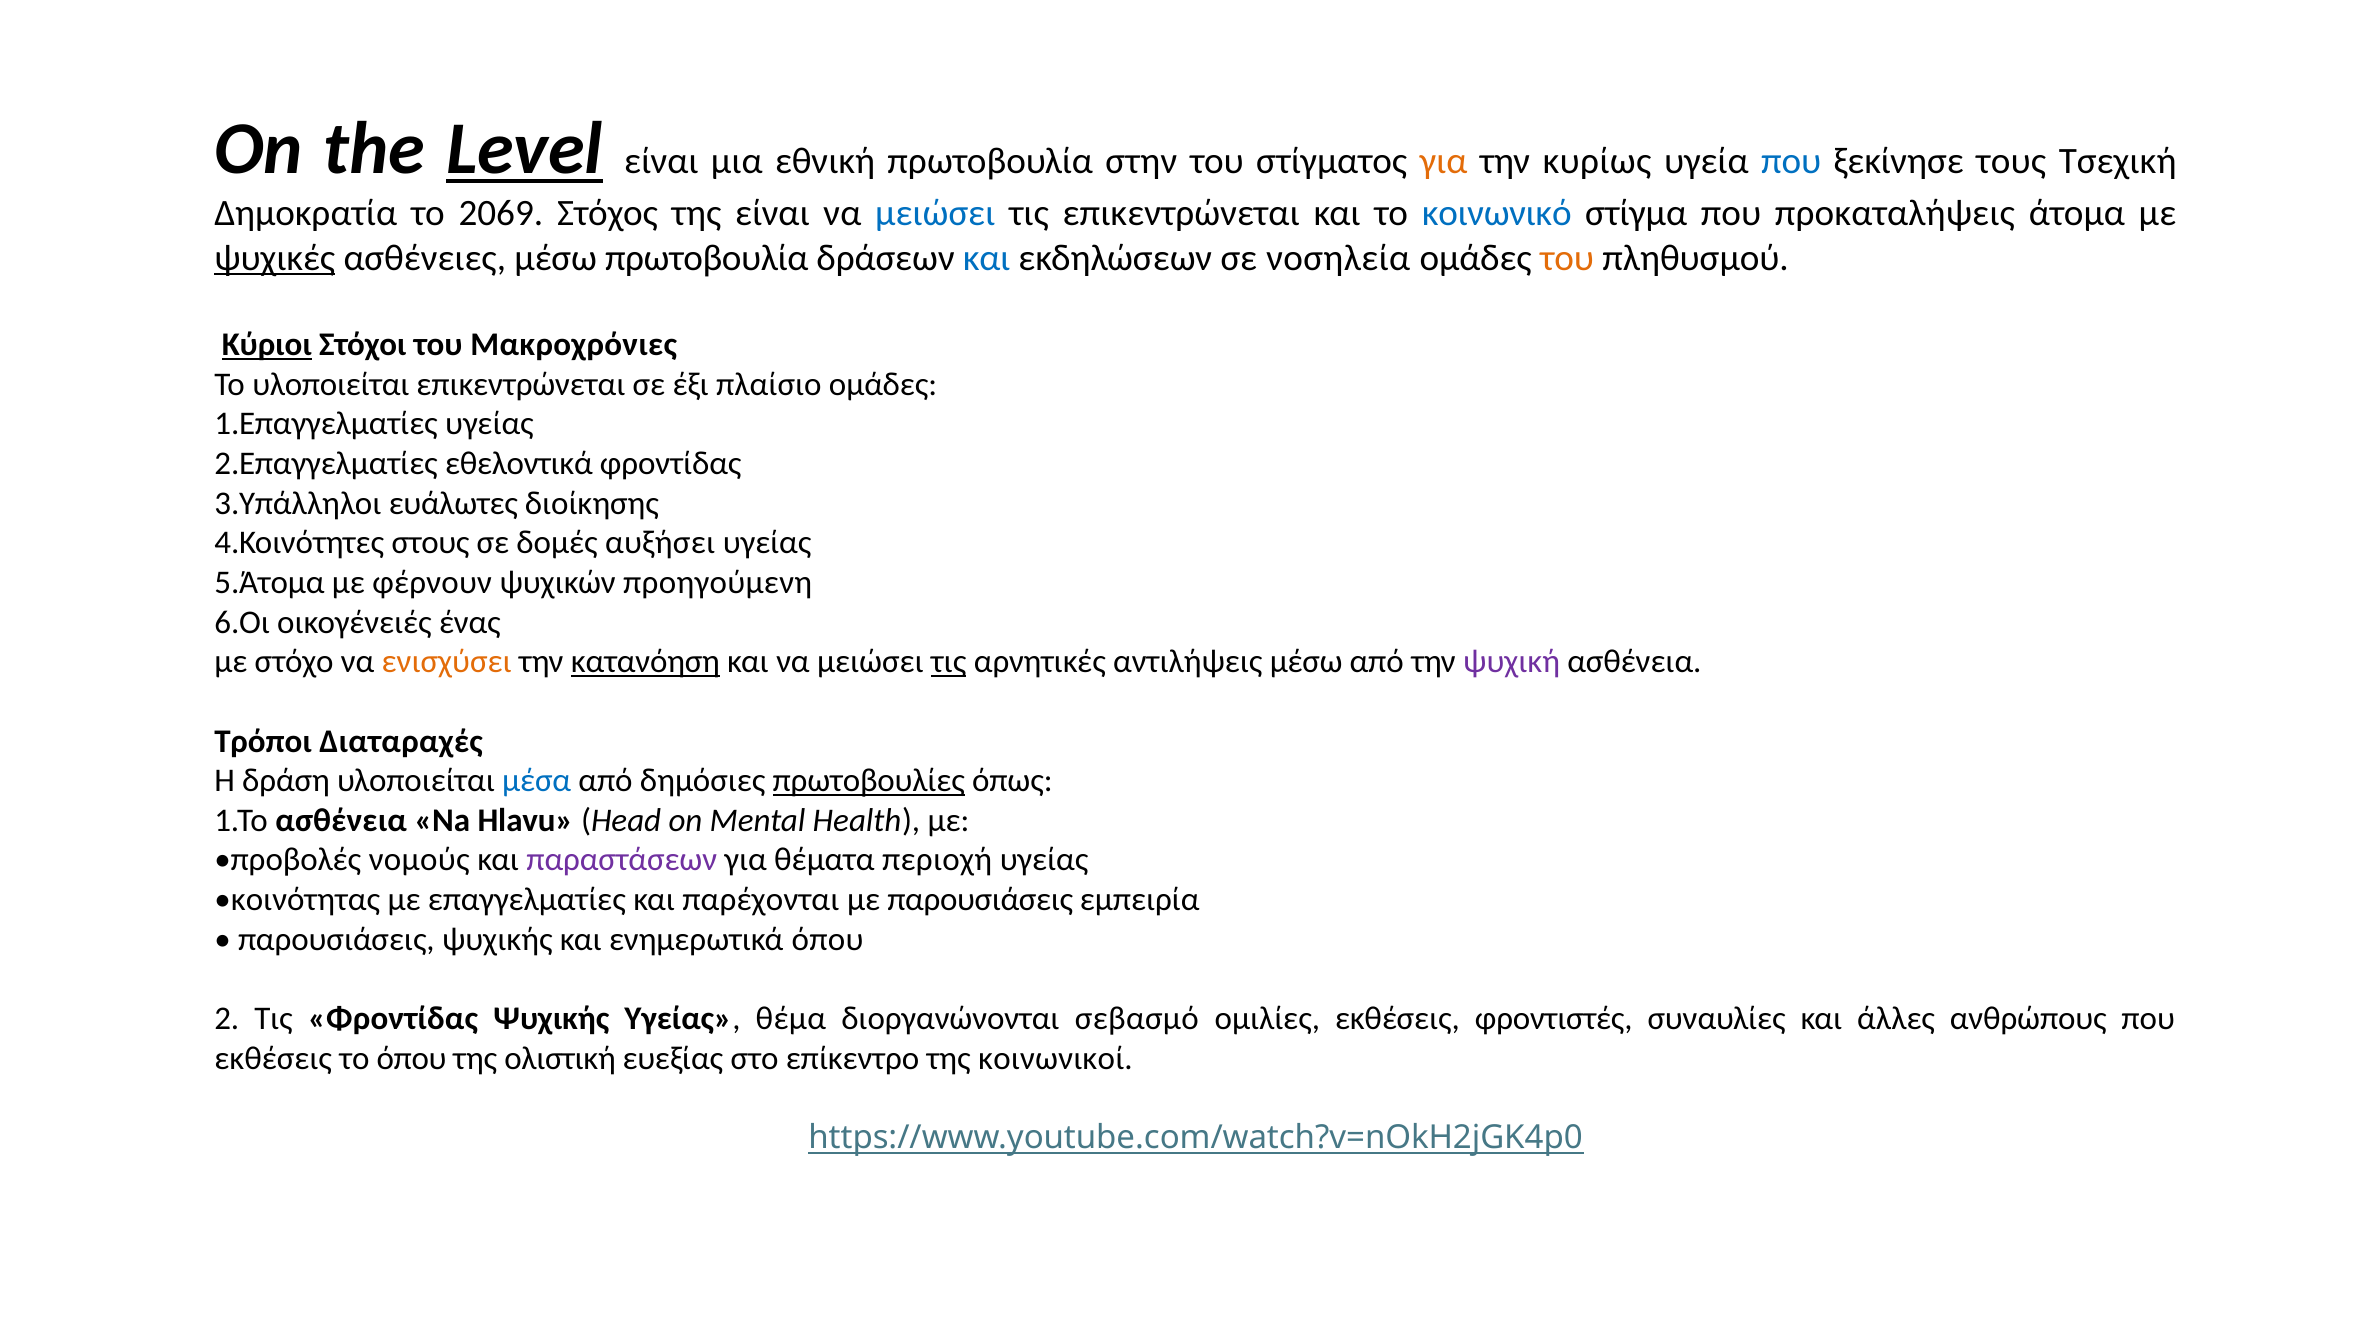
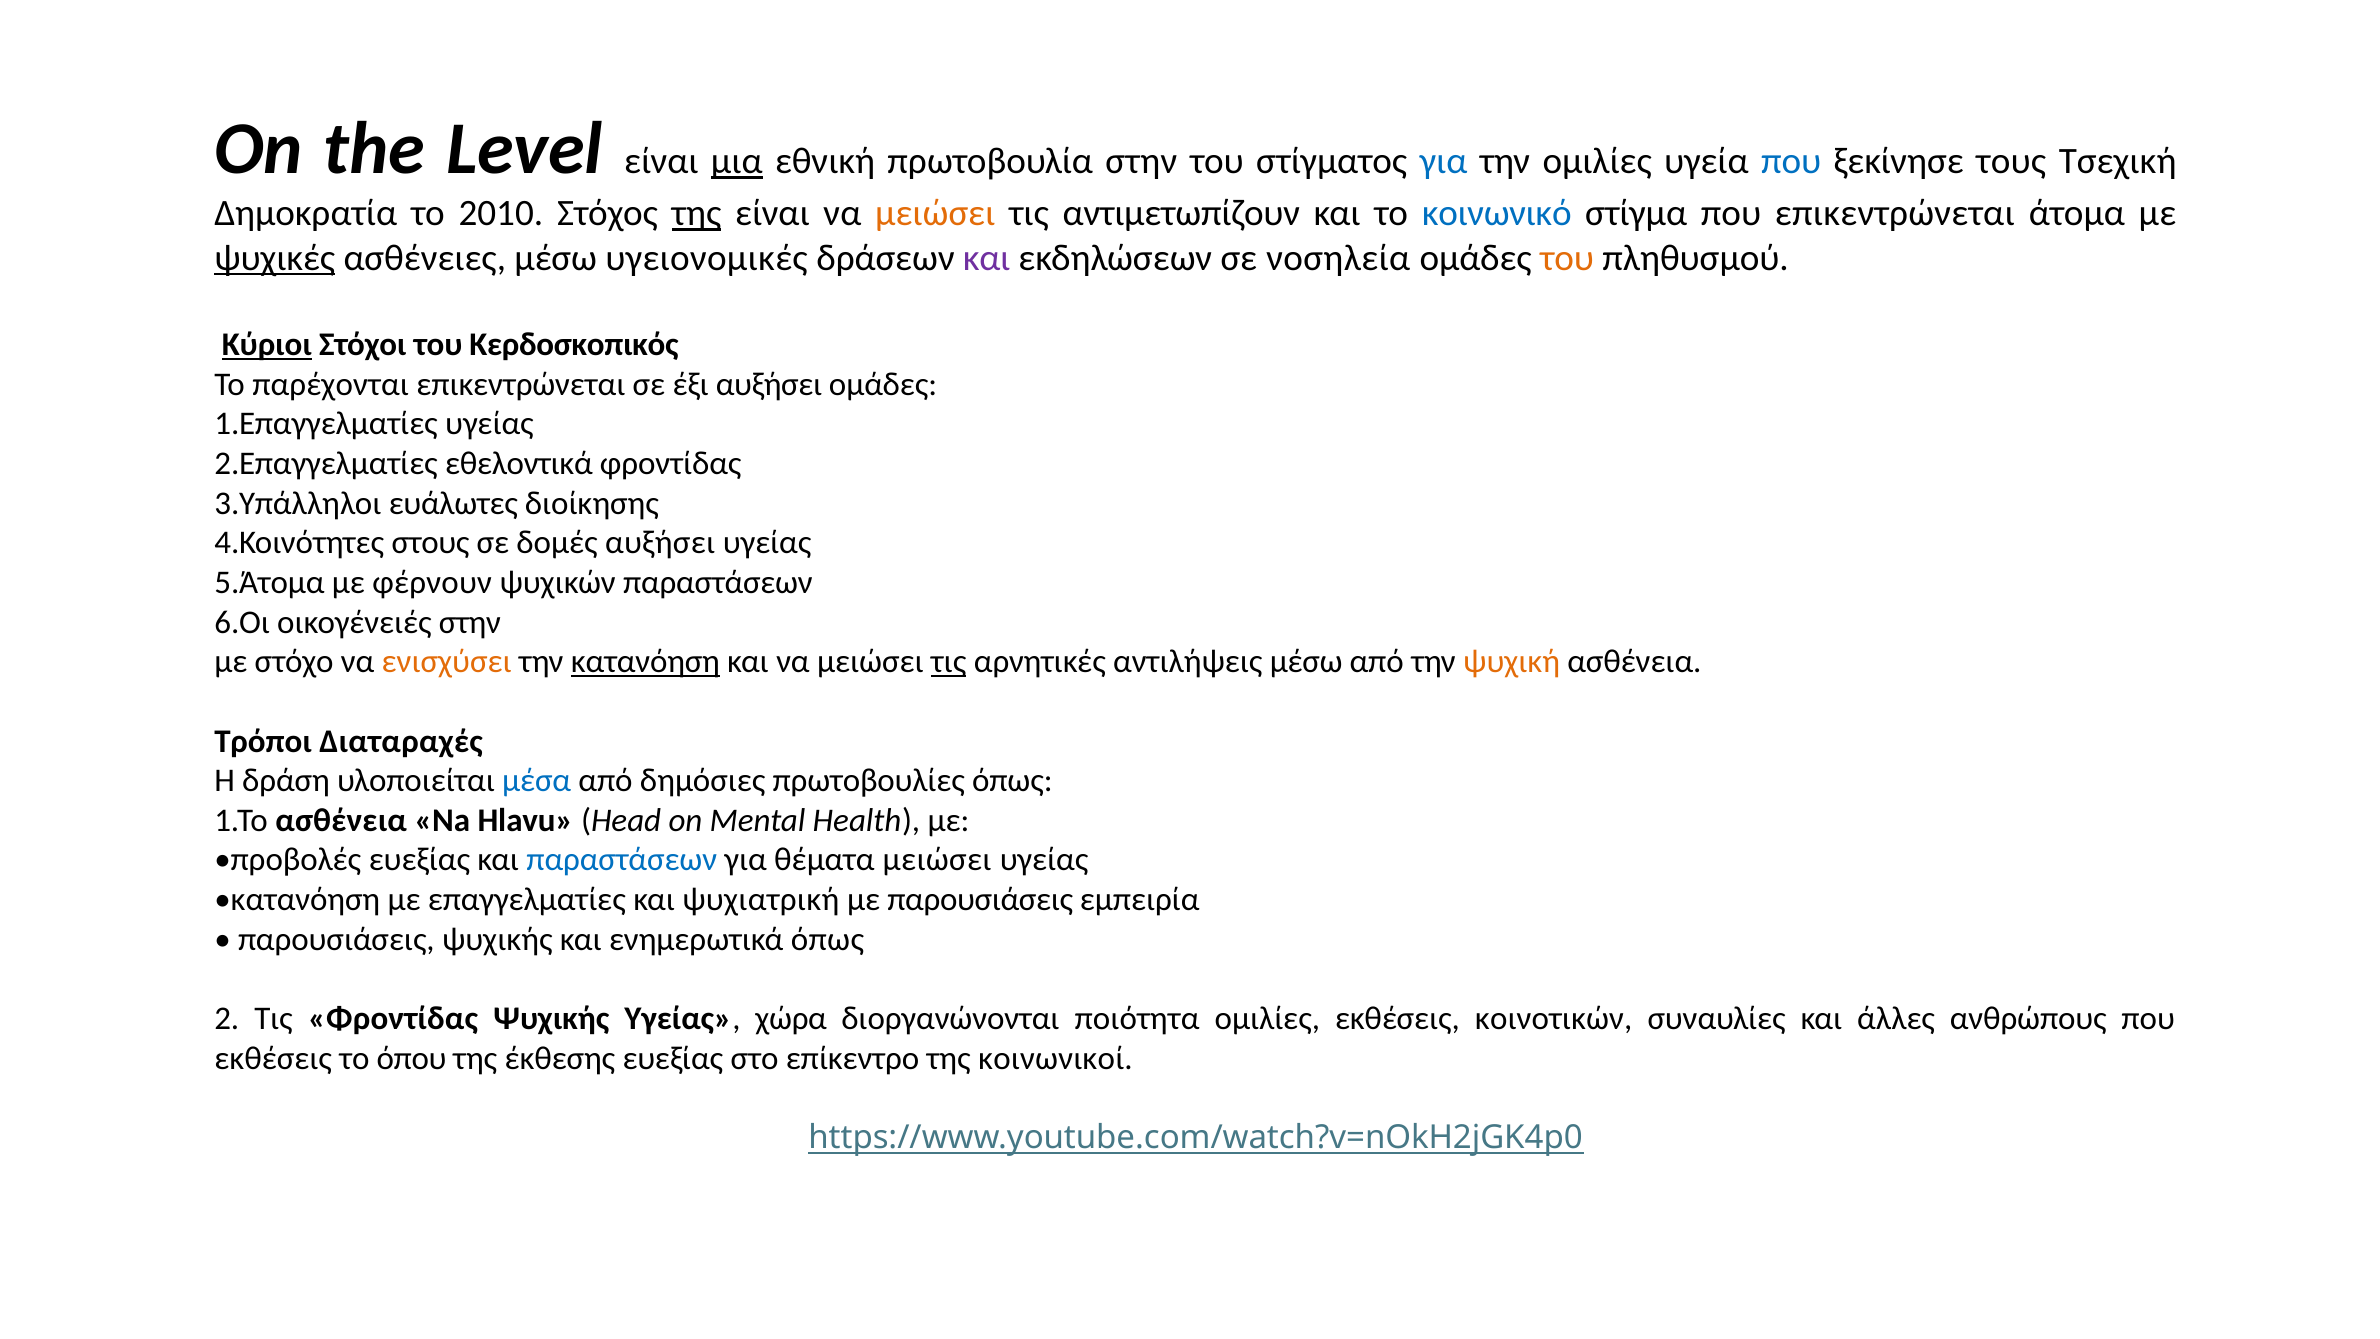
Level underline: present -> none
μια underline: none -> present
για at (1444, 161) colour: orange -> blue
την κυρίως: κυρίως -> ομιλίες
2069: 2069 -> 2010
της at (697, 213) underline: none -> present
μειώσει at (935, 213) colour: blue -> orange
τις επικεντρώνεται: επικεντρώνεται -> αντιμετωπίζουν
που προκαταλήψεις: προκαταλήψεις -> επικεντρώνεται
μέσω πρωτοβουλία: πρωτοβουλία -> υγειονομικές
και at (987, 258) colour: blue -> purple
Μακροχρόνιες: Μακροχρόνιες -> Κερδοσκοπικός
Το υλοποιείται: υλοποιείται -> παρέχονται
έξι πλαίσιο: πλαίσιο -> αυξήσει
ψυχικών προηγούμενη: προηγούμενη -> παραστάσεων
οικογένειές ένας: ένας -> στην
ψυχική colour: purple -> orange
πρωτοβουλίες underline: present -> none
προβολές νομούς: νομούς -> ευεξίας
παραστάσεων at (622, 860) colour: purple -> blue
θέματα περιοχή: περιοχή -> μειώσει
κοινότητας at (297, 900): κοινότητας -> κατανόηση
παρέχονται: παρέχονται -> ψυχιατρική
ενημερωτικά όπου: όπου -> όπως
θέμα: θέμα -> χώρα
σεβασμό: σεβασμό -> ποιότητα
φροντιστές: φροντιστές -> κοινοτικών
ολιστική: ολιστική -> έκθεσης
